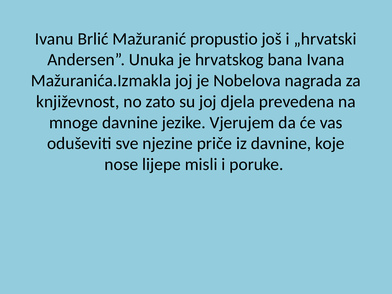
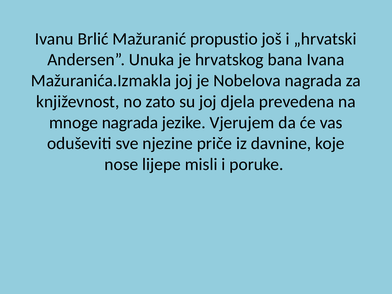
mnoge davnine: davnine -> nagrada
